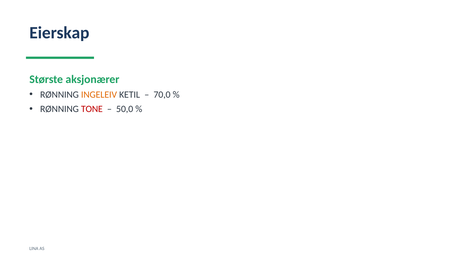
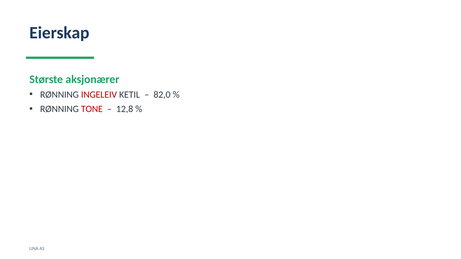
INGELEIV colour: orange -> red
70,0: 70,0 -> 82,0
50,0: 50,0 -> 12,8
